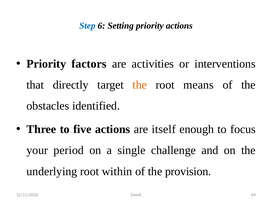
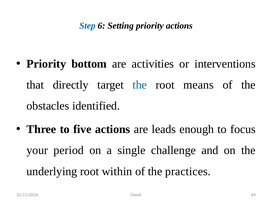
factors: factors -> bottom
the at (140, 85) colour: orange -> blue
itself: itself -> leads
provision: provision -> practices
